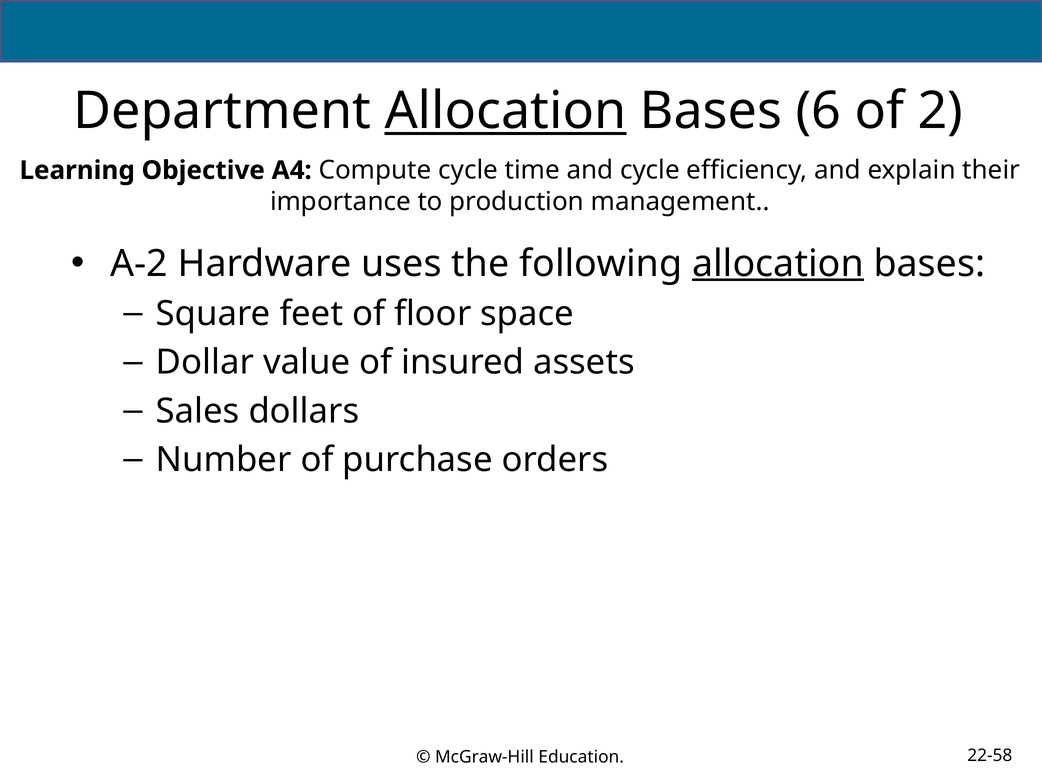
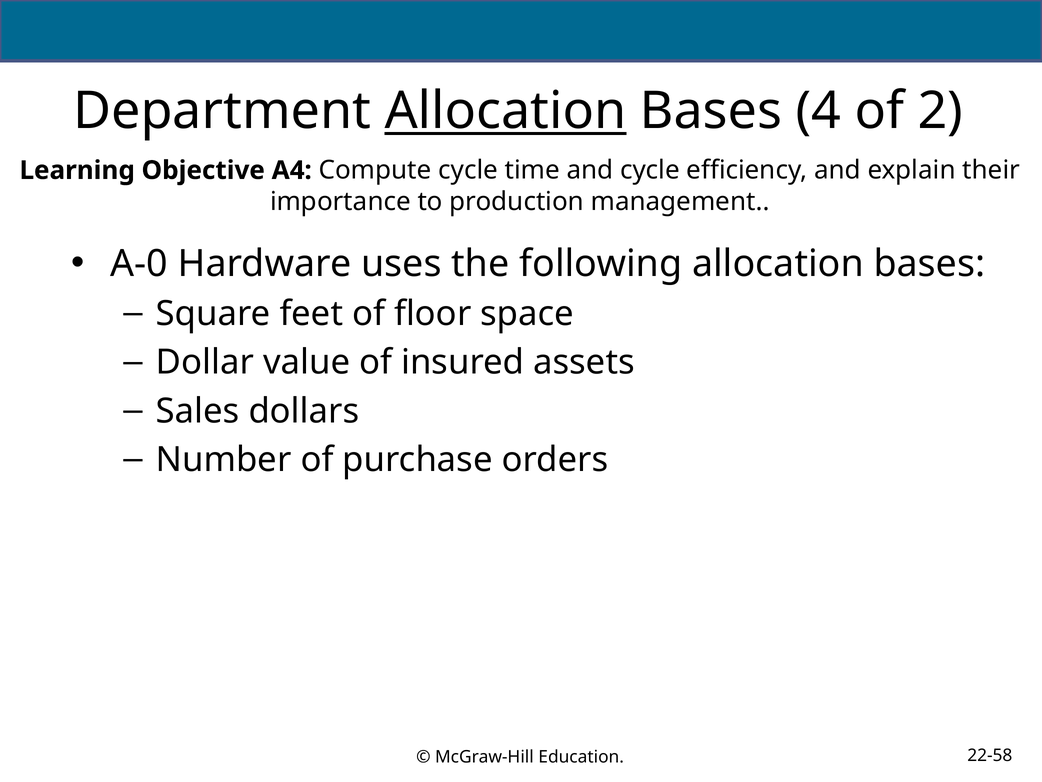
6: 6 -> 4
A-2: A-2 -> A-0
allocation at (778, 264) underline: present -> none
